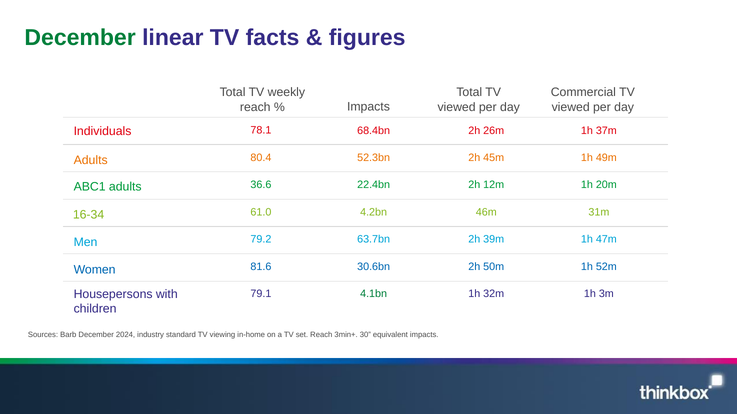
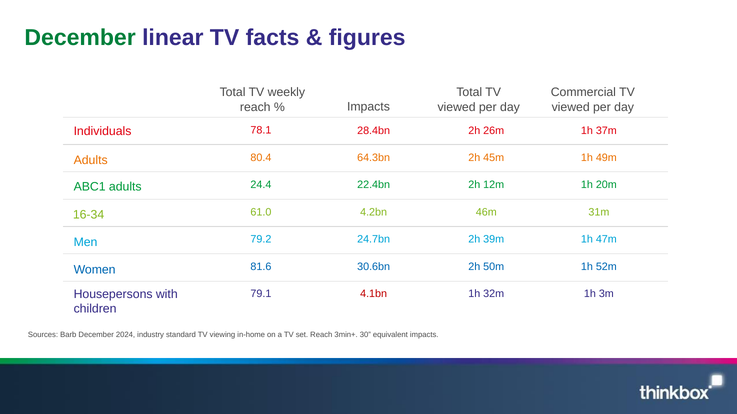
68.4bn: 68.4bn -> 28.4bn
52.3bn: 52.3bn -> 64.3bn
36.6: 36.6 -> 24.4
63.7bn: 63.7bn -> 24.7bn
4.1bn colour: green -> red
